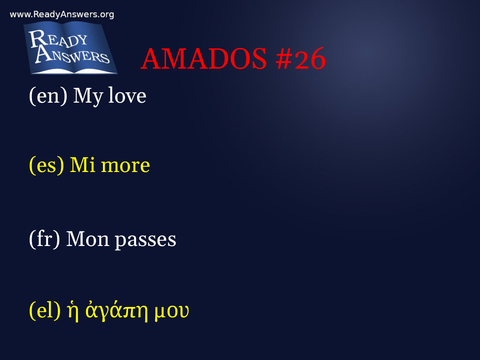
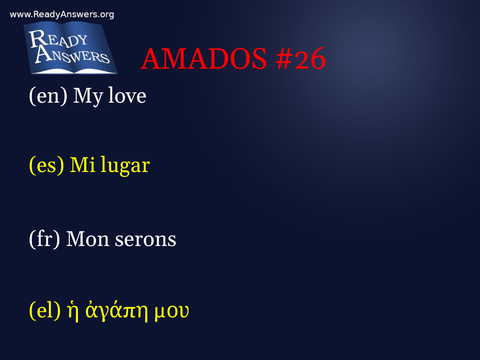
more: more -> lugar
passes: passes -> serons
